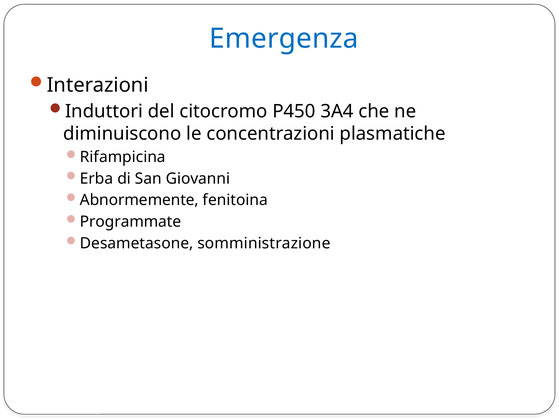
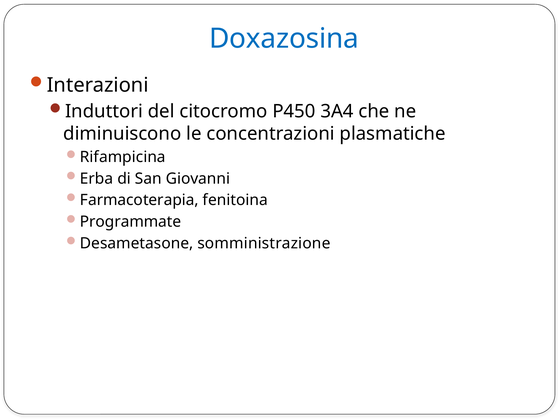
Emergenza: Emergenza -> Doxazosina
Abnormemente: Abnormemente -> Farmacoterapia
